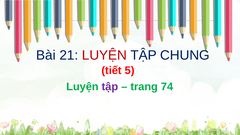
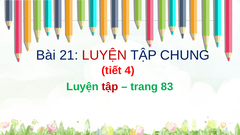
5: 5 -> 4
tập at (110, 87) colour: purple -> red
74: 74 -> 83
